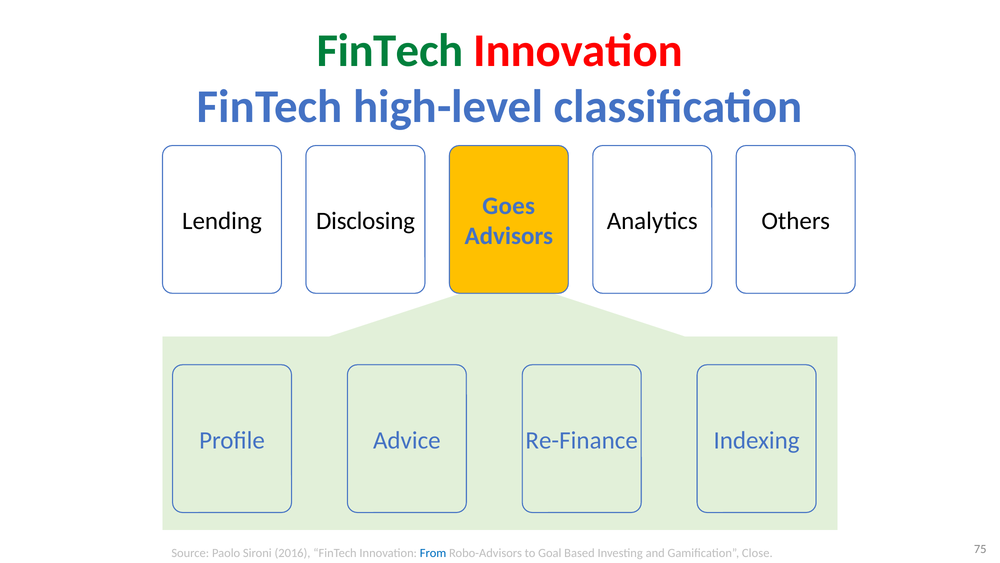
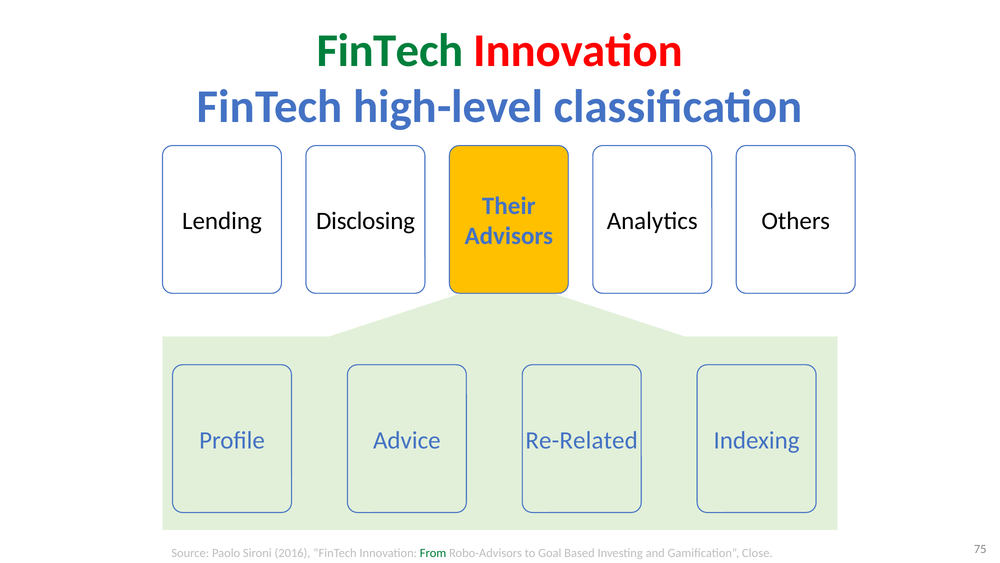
Goes: Goes -> Their
Re-Finance: Re-Finance -> Re-Related
From colour: blue -> green
